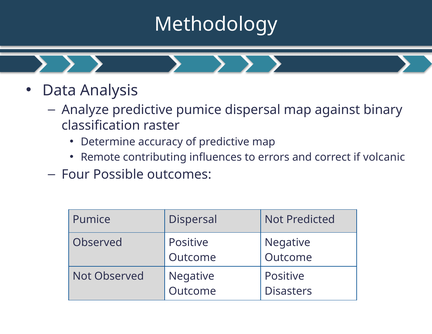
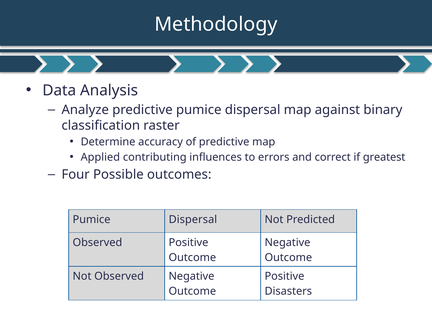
Remote: Remote -> Applied
volcanic: volcanic -> greatest
